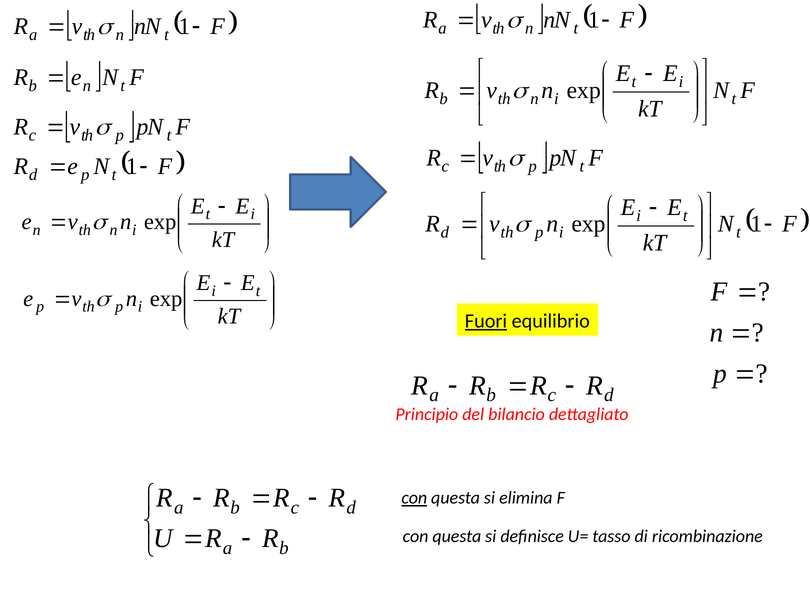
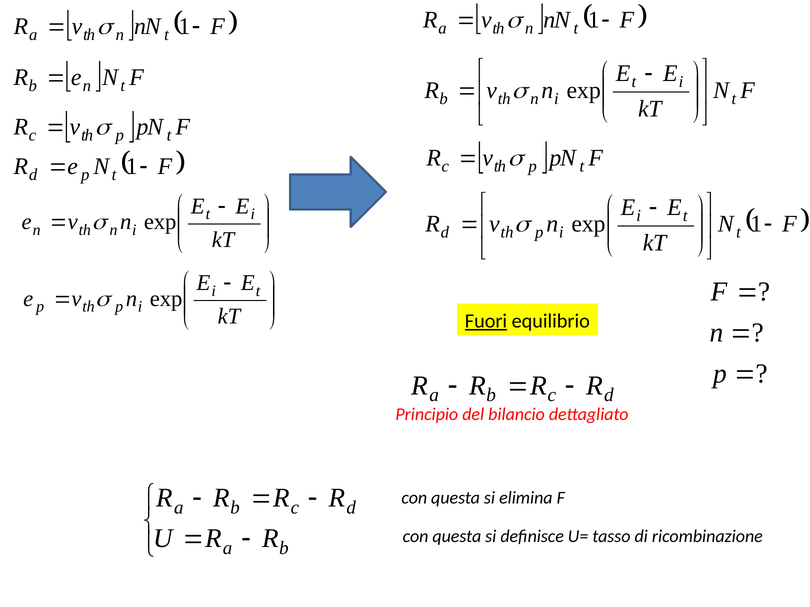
con at (414, 498) underline: present -> none
